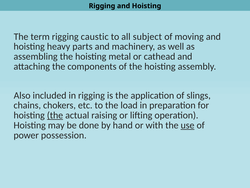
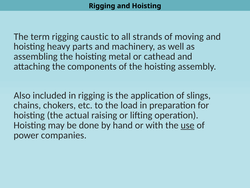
subject: subject -> strands
the at (55, 115) underline: present -> none
possession: possession -> companies
